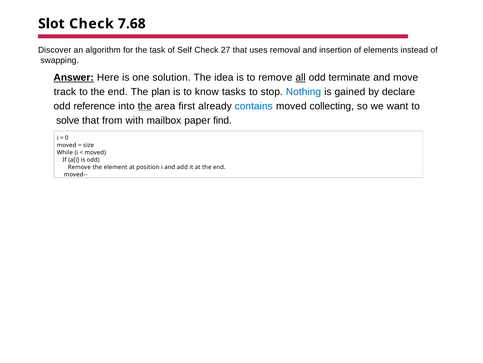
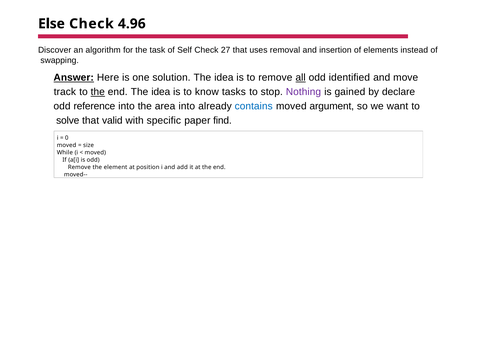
Slot: Slot -> Else
7.68: 7.68 -> 4.96
terminate: terminate -> identified
the at (98, 92) underline: none -> present
end The plan: plan -> idea
Nothing colour: blue -> purple
the at (145, 106) underline: present -> none
area first: first -> into
collecting: collecting -> argument
from: from -> valid
mailbox: mailbox -> specific
